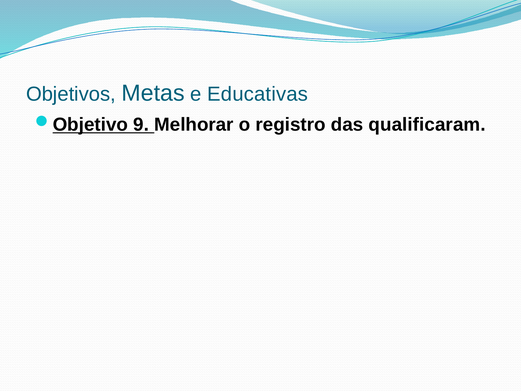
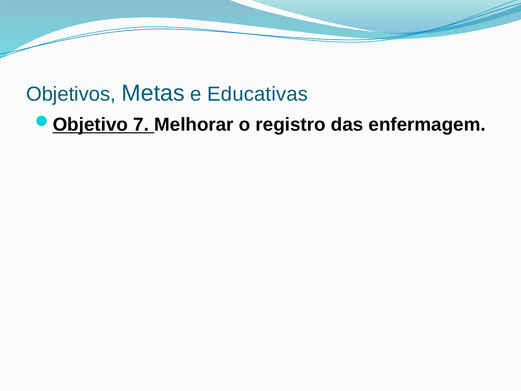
9: 9 -> 7
qualificaram: qualificaram -> enfermagem
